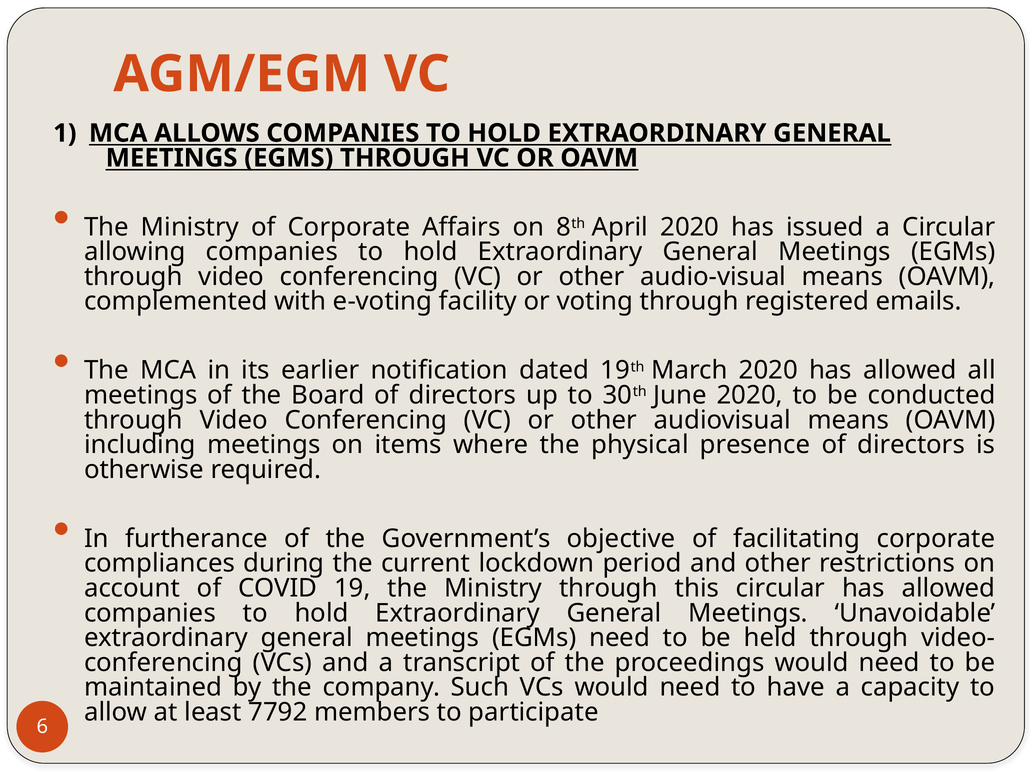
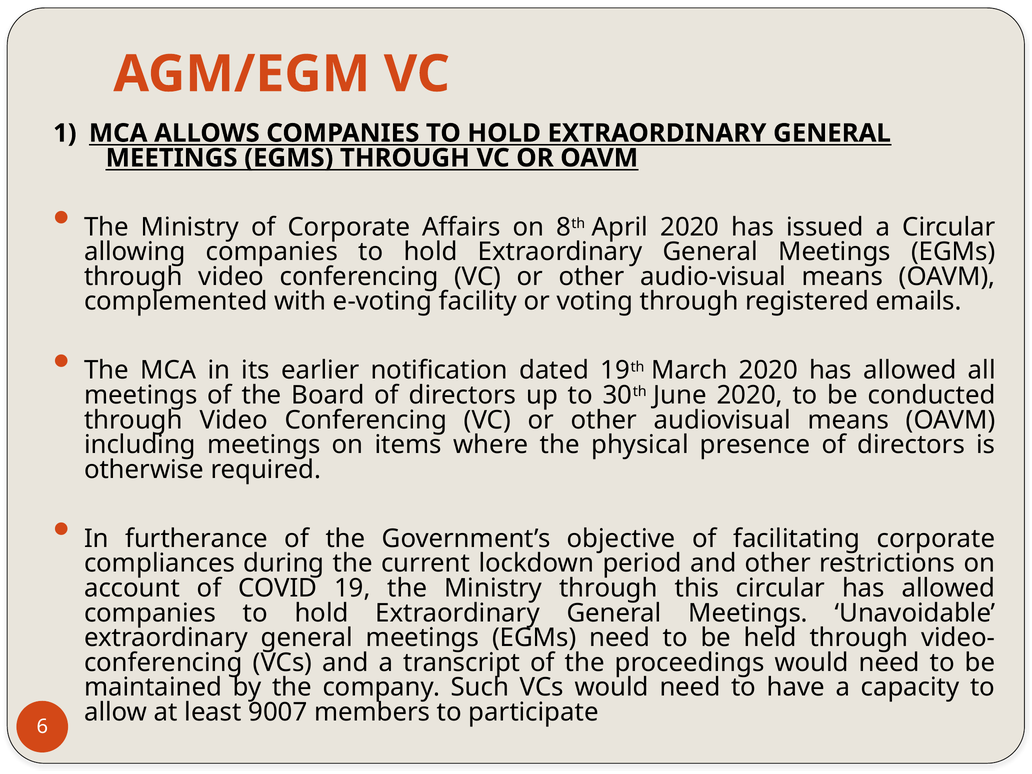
7792: 7792 -> 9007
